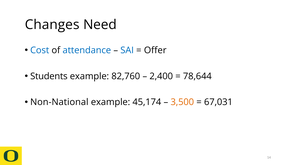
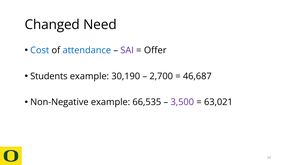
Changes: Changes -> Changed
SAI colour: blue -> purple
82,760: 82,760 -> 30,190
2,400: 2,400 -> 2,700
78,644: 78,644 -> 46,687
Non-National: Non-National -> Non-Negative
45,174: 45,174 -> 66,535
3,500 colour: orange -> purple
67,031: 67,031 -> 63,021
